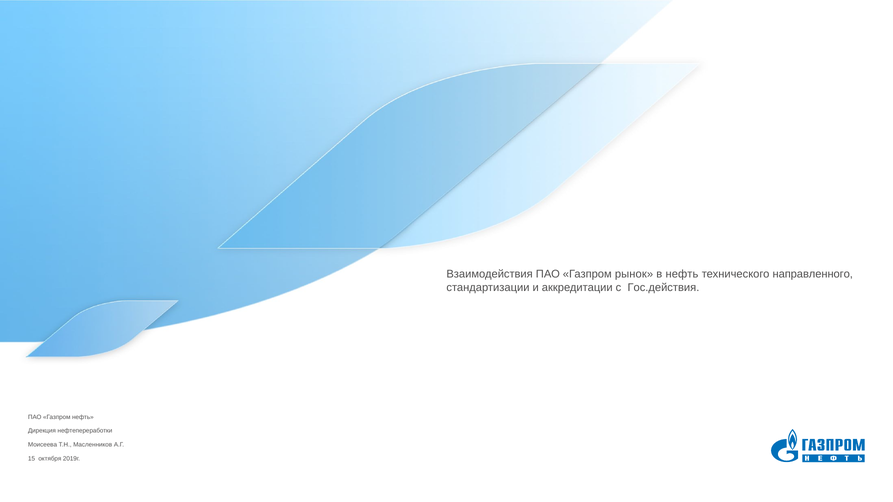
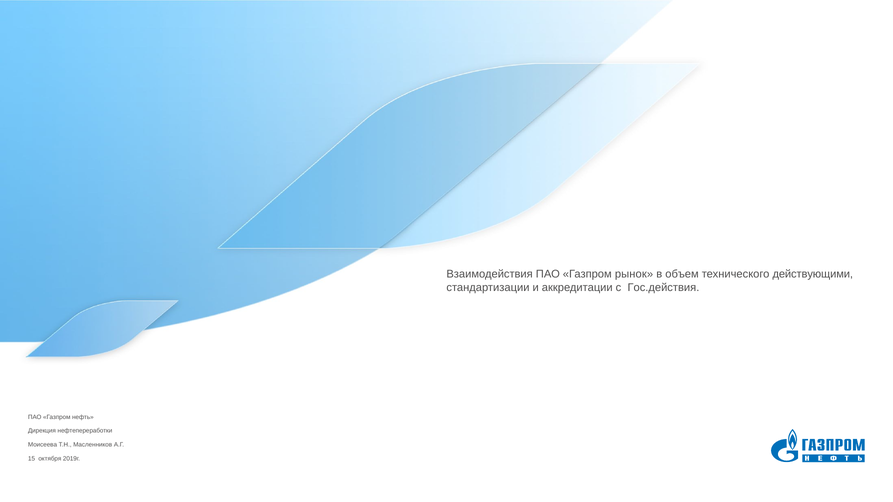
в нефть: нефть -> объем
направленного: направленного -> действующими
